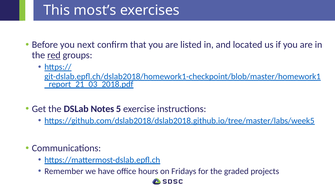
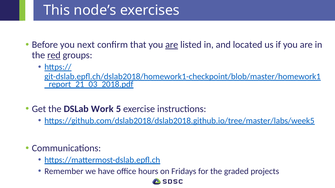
most’s: most’s -> node’s
are at (172, 45) underline: none -> present
Notes: Notes -> Work
